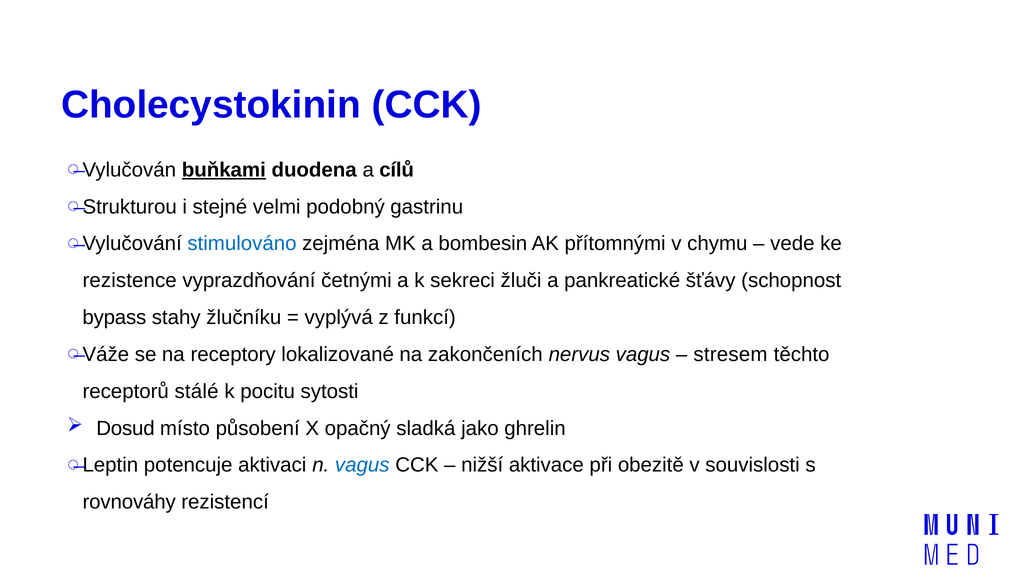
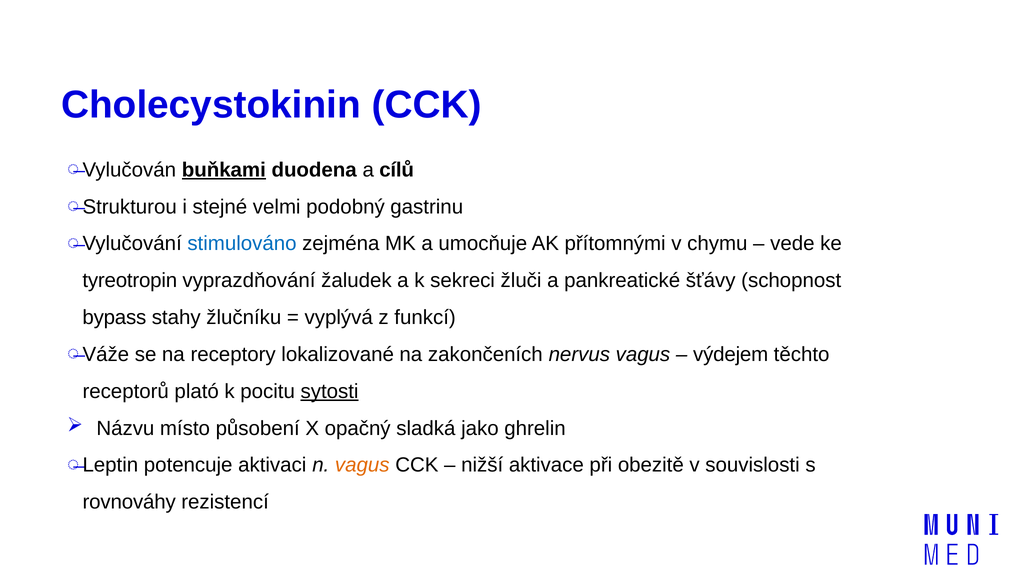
bombesin: bombesin -> umocňuje
rezistence: rezistence -> tyreotropin
četnými: četnými -> žaludek
stresem: stresem -> výdejem
stálé: stálé -> plató
sytosti underline: none -> present
Dosud: Dosud -> Názvu
vagus at (362, 465) colour: blue -> orange
